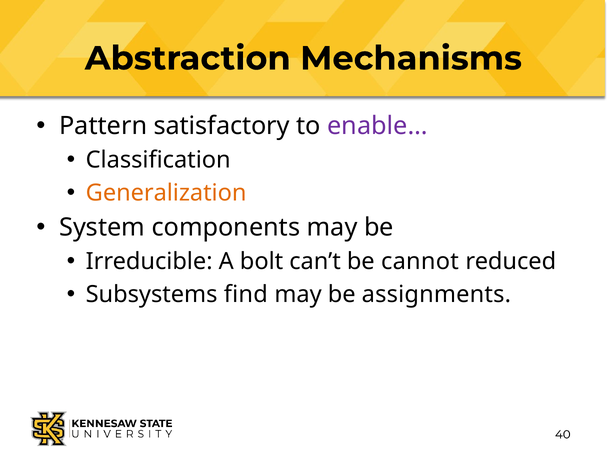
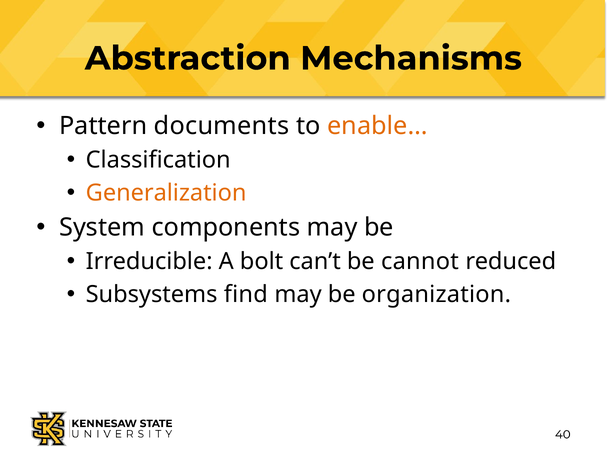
satisfactory: satisfactory -> documents
enable… colour: purple -> orange
assignments: assignments -> organization
